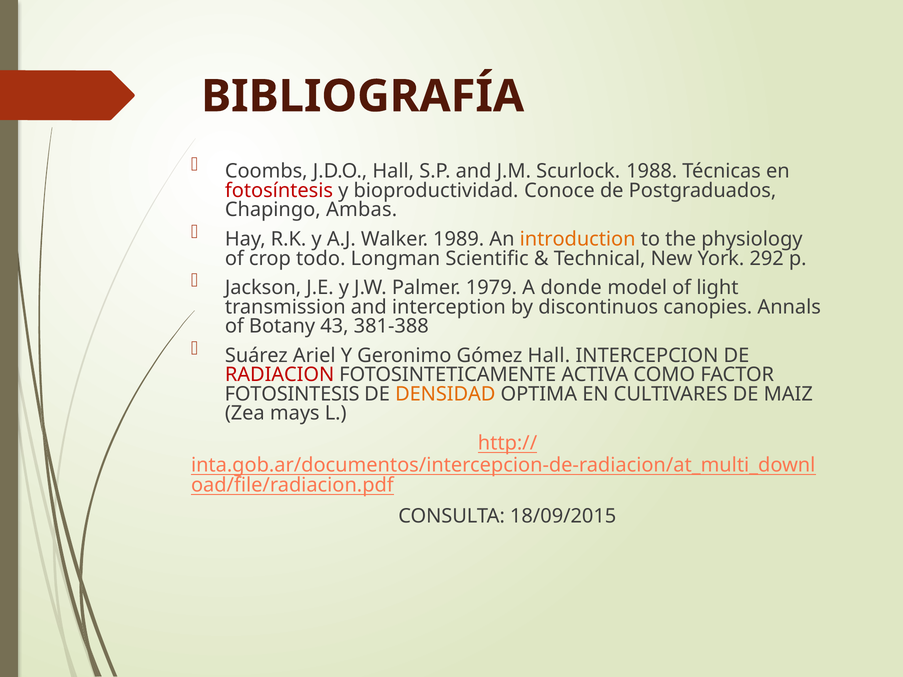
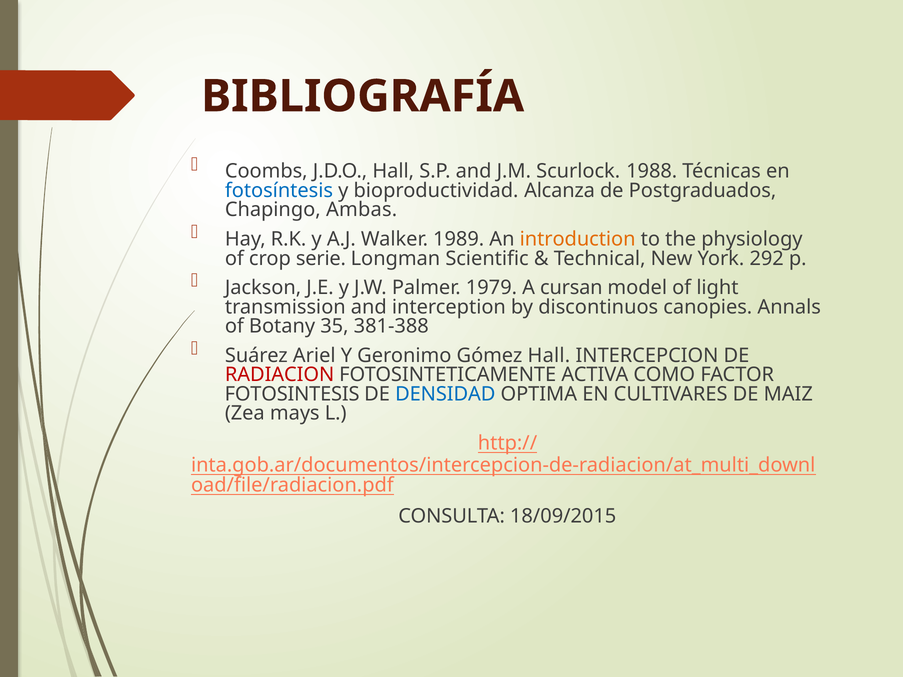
fotosíntesis colour: red -> blue
Conoce: Conoce -> Alcanza
todo: todo -> serie
donde: donde -> cursan
43: 43 -> 35
DENSIDAD colour: orange -> blue
